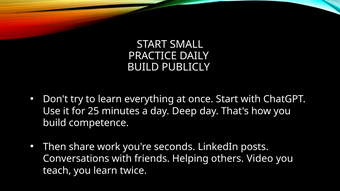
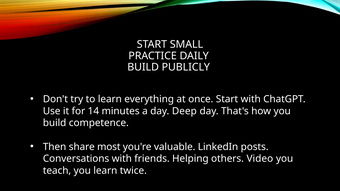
25: 25 -> 14
work: work -> most
seconds: seconds -> valuable
